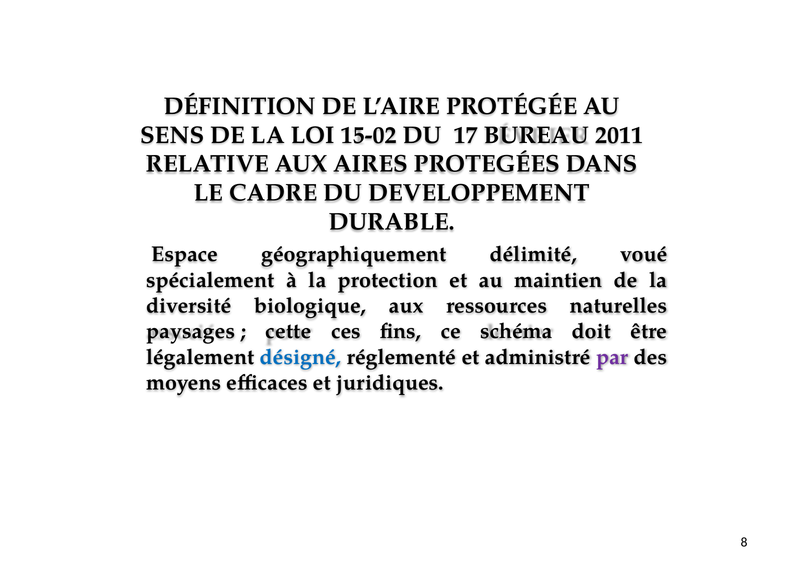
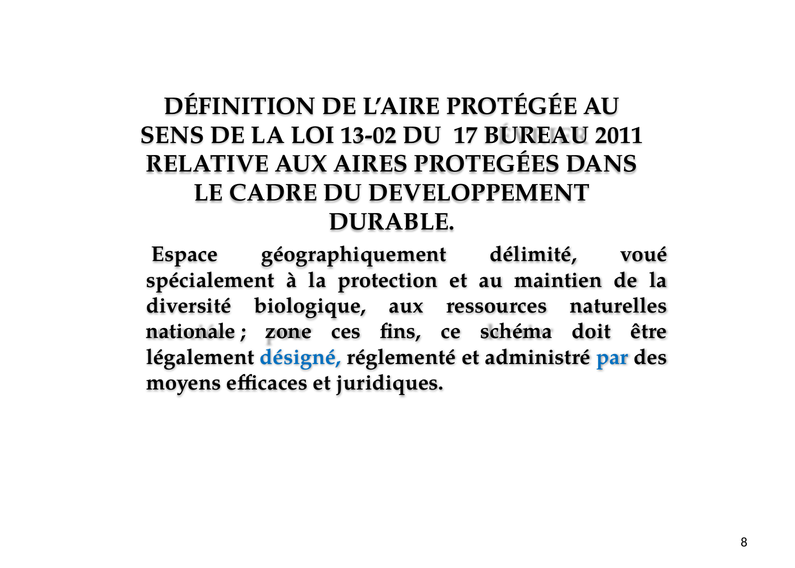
15-02: 15-02 -> 13-02
paysages: paysages -> nationale
cette: cette -> zone
par colour: purple -> blue
